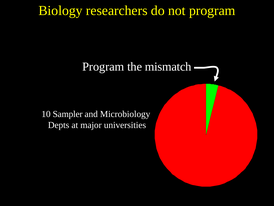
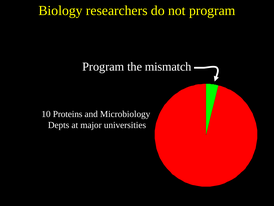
Sampler: Sampler -> Proteins
